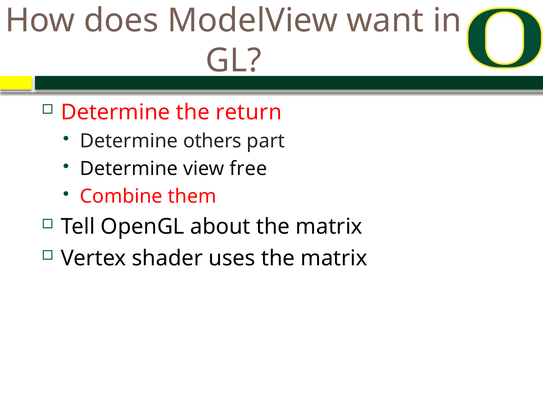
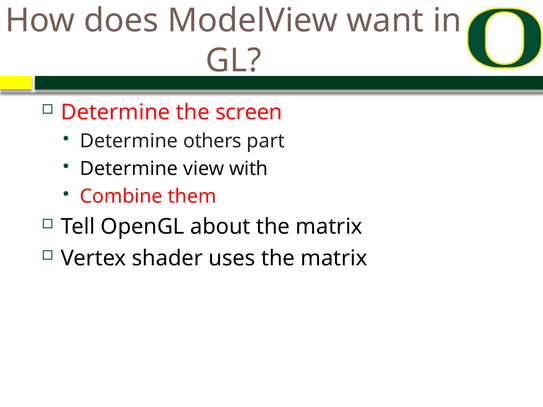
return: return -> screen
free: free -> with
